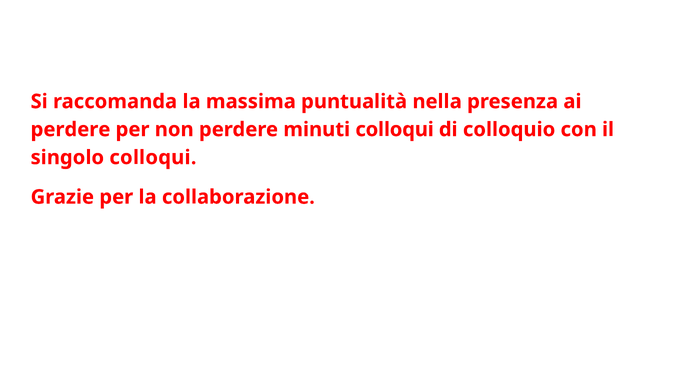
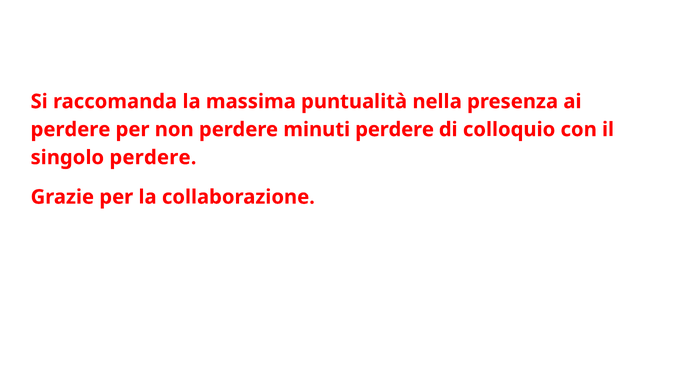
minuti colloqui: colloqui -> perdere
singolo colloqui: colloqui -> perdere
